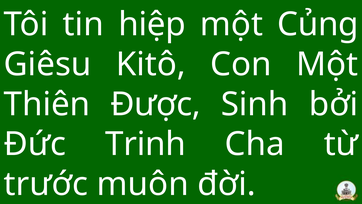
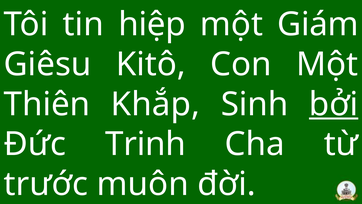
Củng: Củng -> Giám
Được: Được -> Khắp
bởi underline: none -> present
